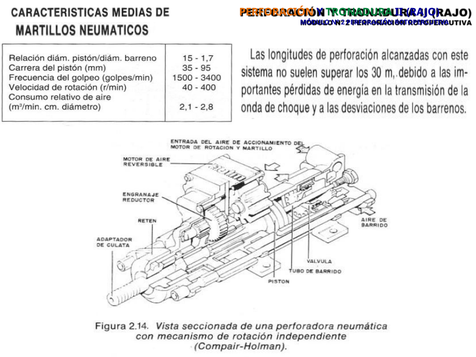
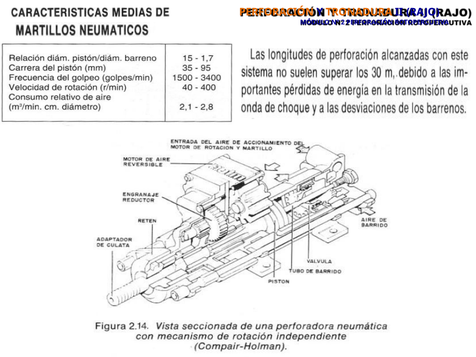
TRONADURA colour: green -> orange
